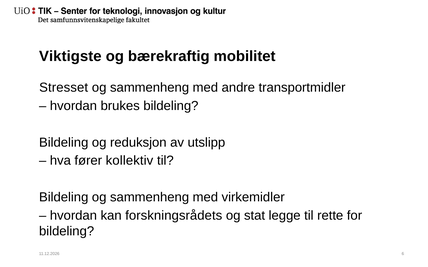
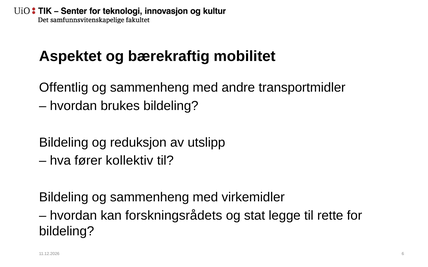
Viktigste: Viktigste -> Aspektet
Stresset: Stresset -> Offentlig
